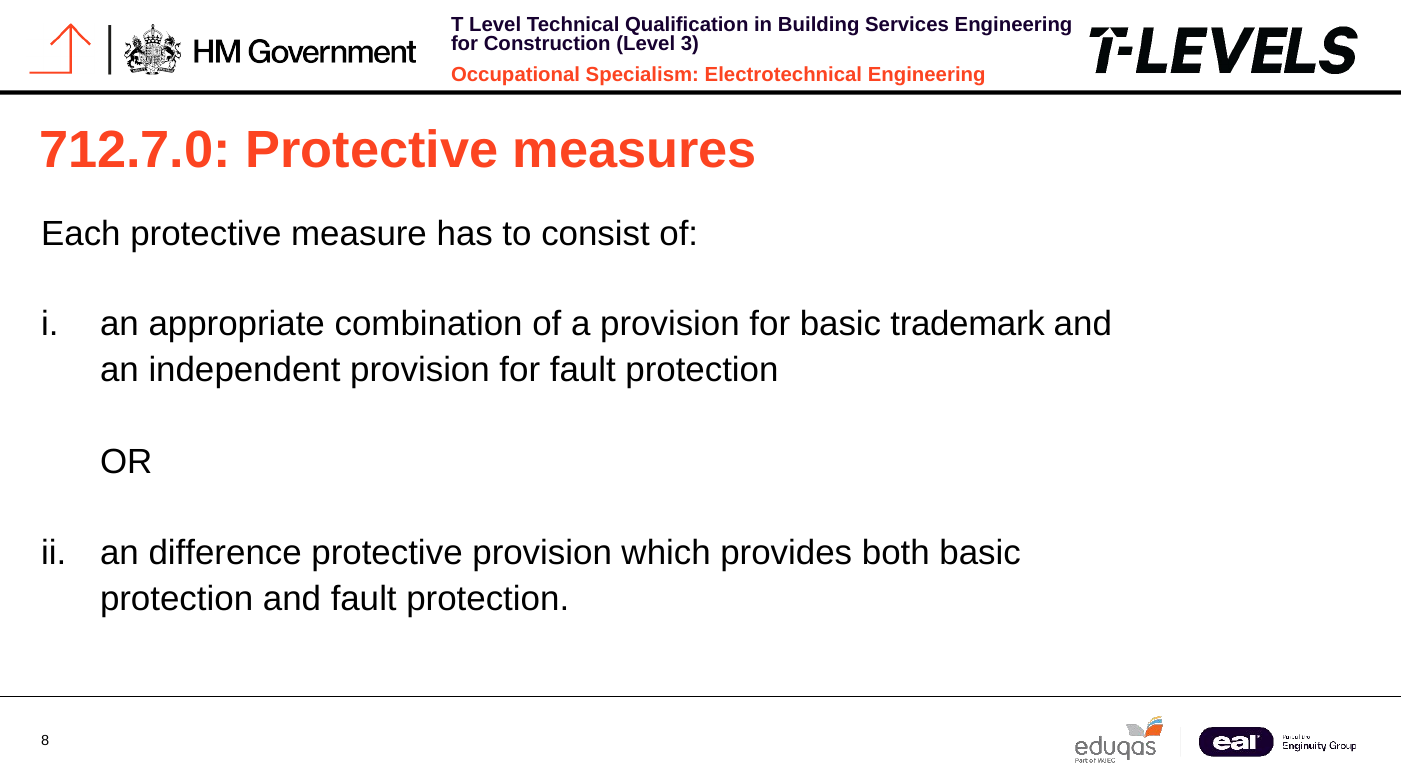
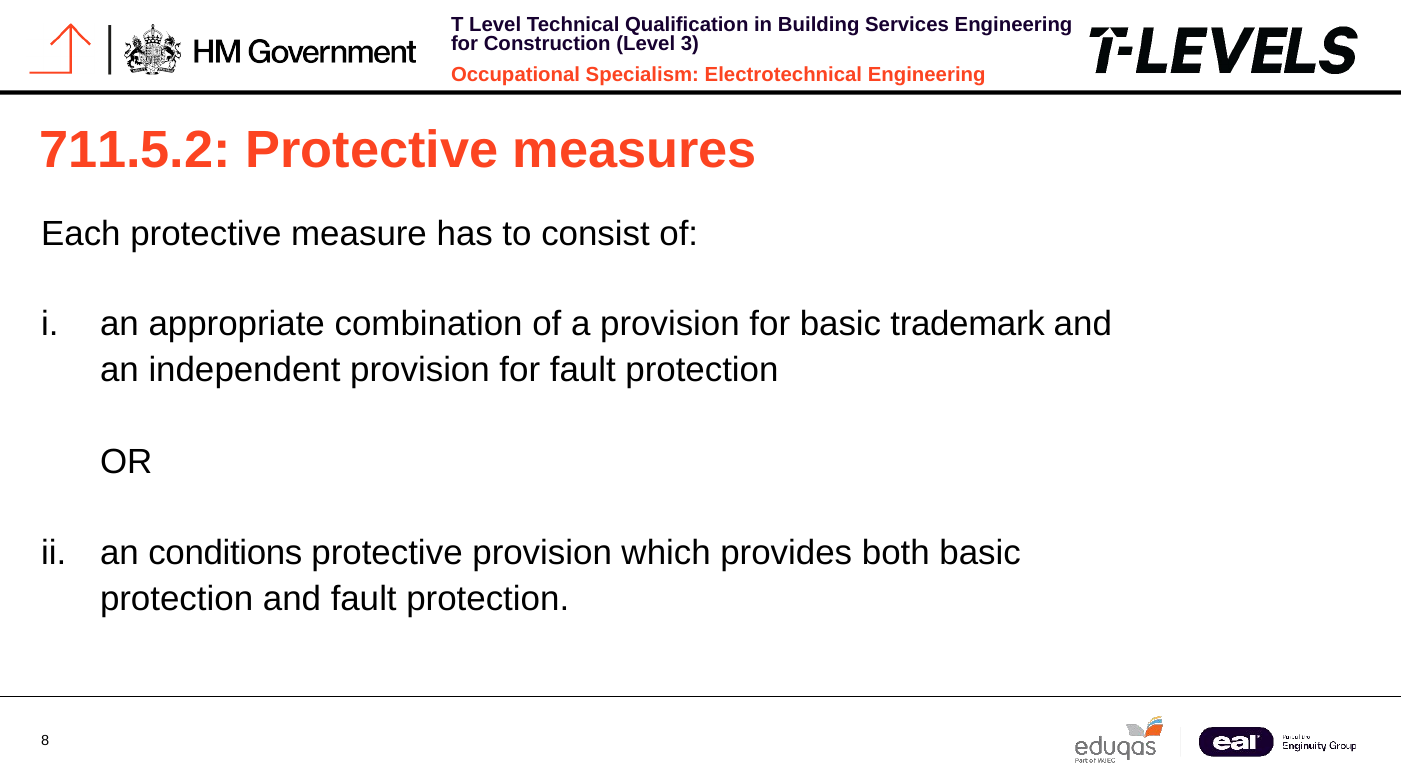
712.7.0: 712.7.0 -> 711.5.2
difference: difference -> conditions
